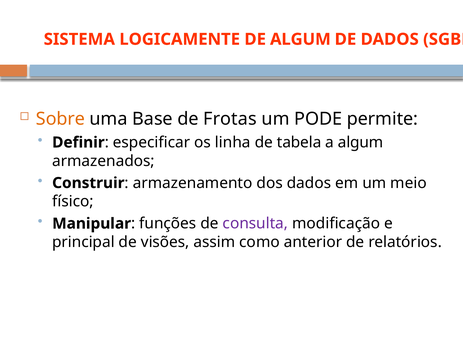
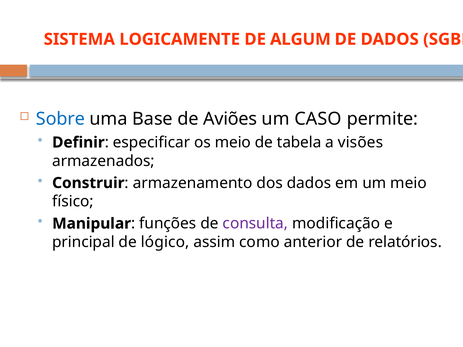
Sobre colour: orange -> blue
Frotas: Frotas -> Aviões
PODE: PODE -> CASO
os linha: linha -> meio
a algum: algum -> visões
visões: visões -> lógico
